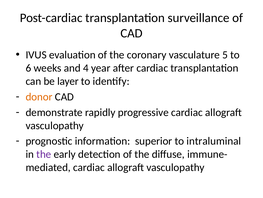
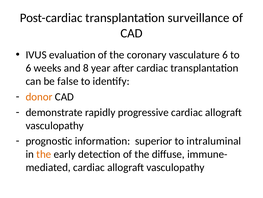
vasculature 5: 5 -> 6
4: 4 -> 8
layer: layer -> false
the at (44, 154) colour: purple -> orange
